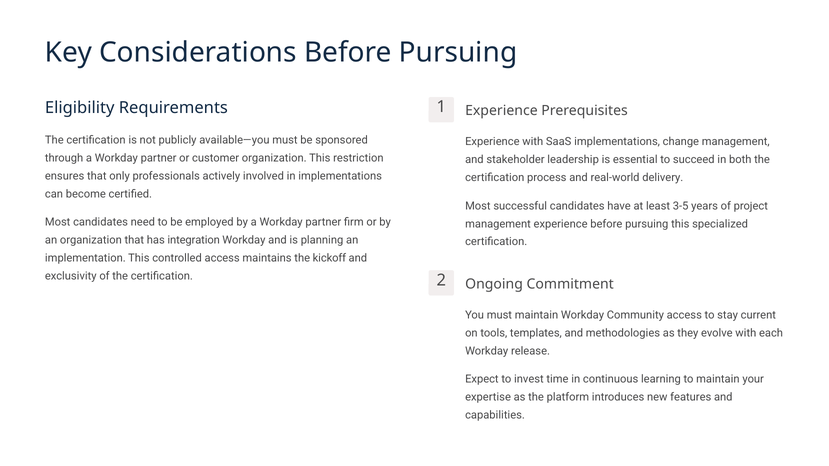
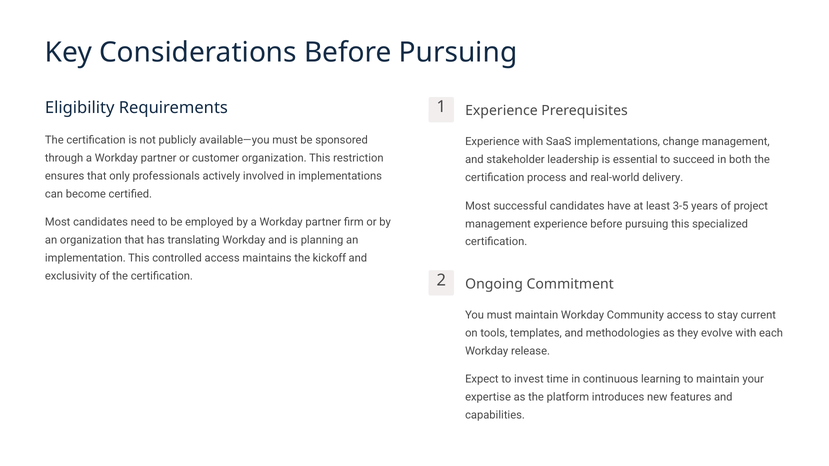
integration: integration -> translating
